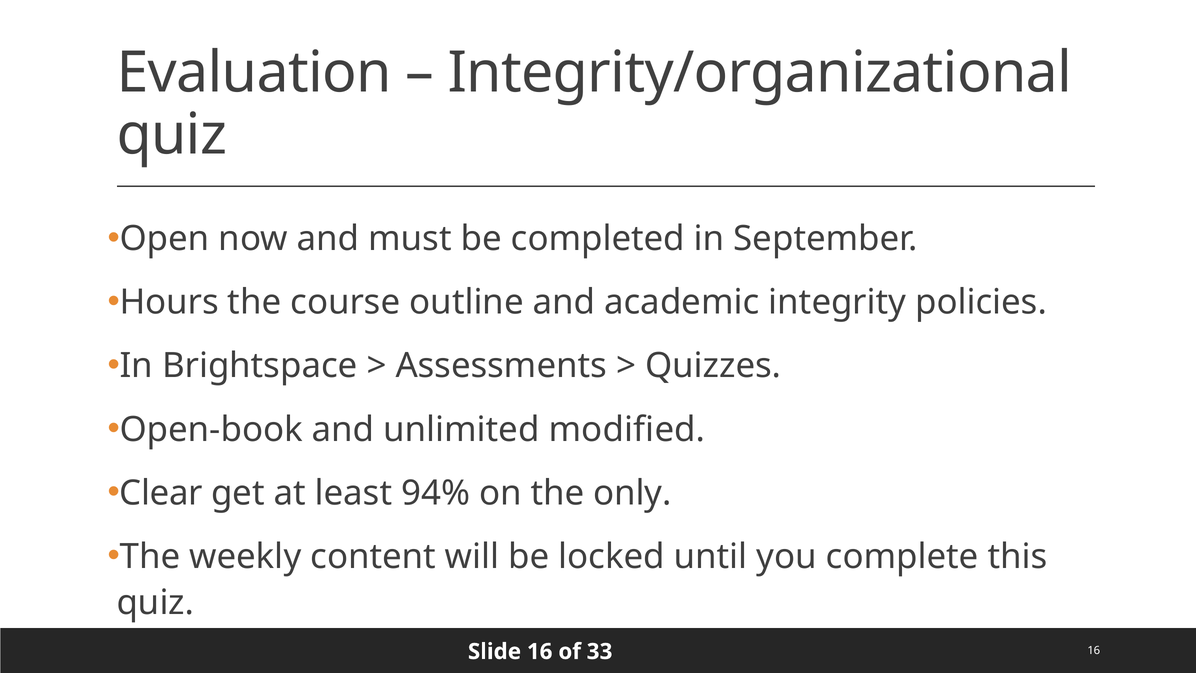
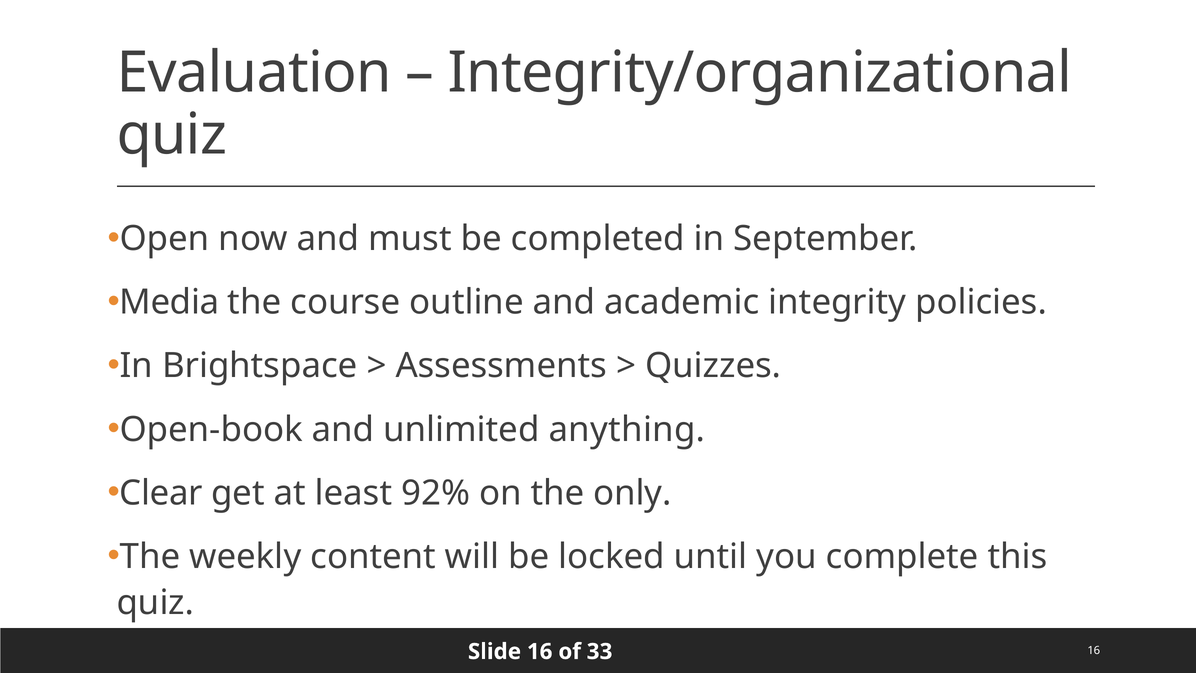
Hours: Hours -> Media
modified: modified -> anything
94%: 94% -> 92%
